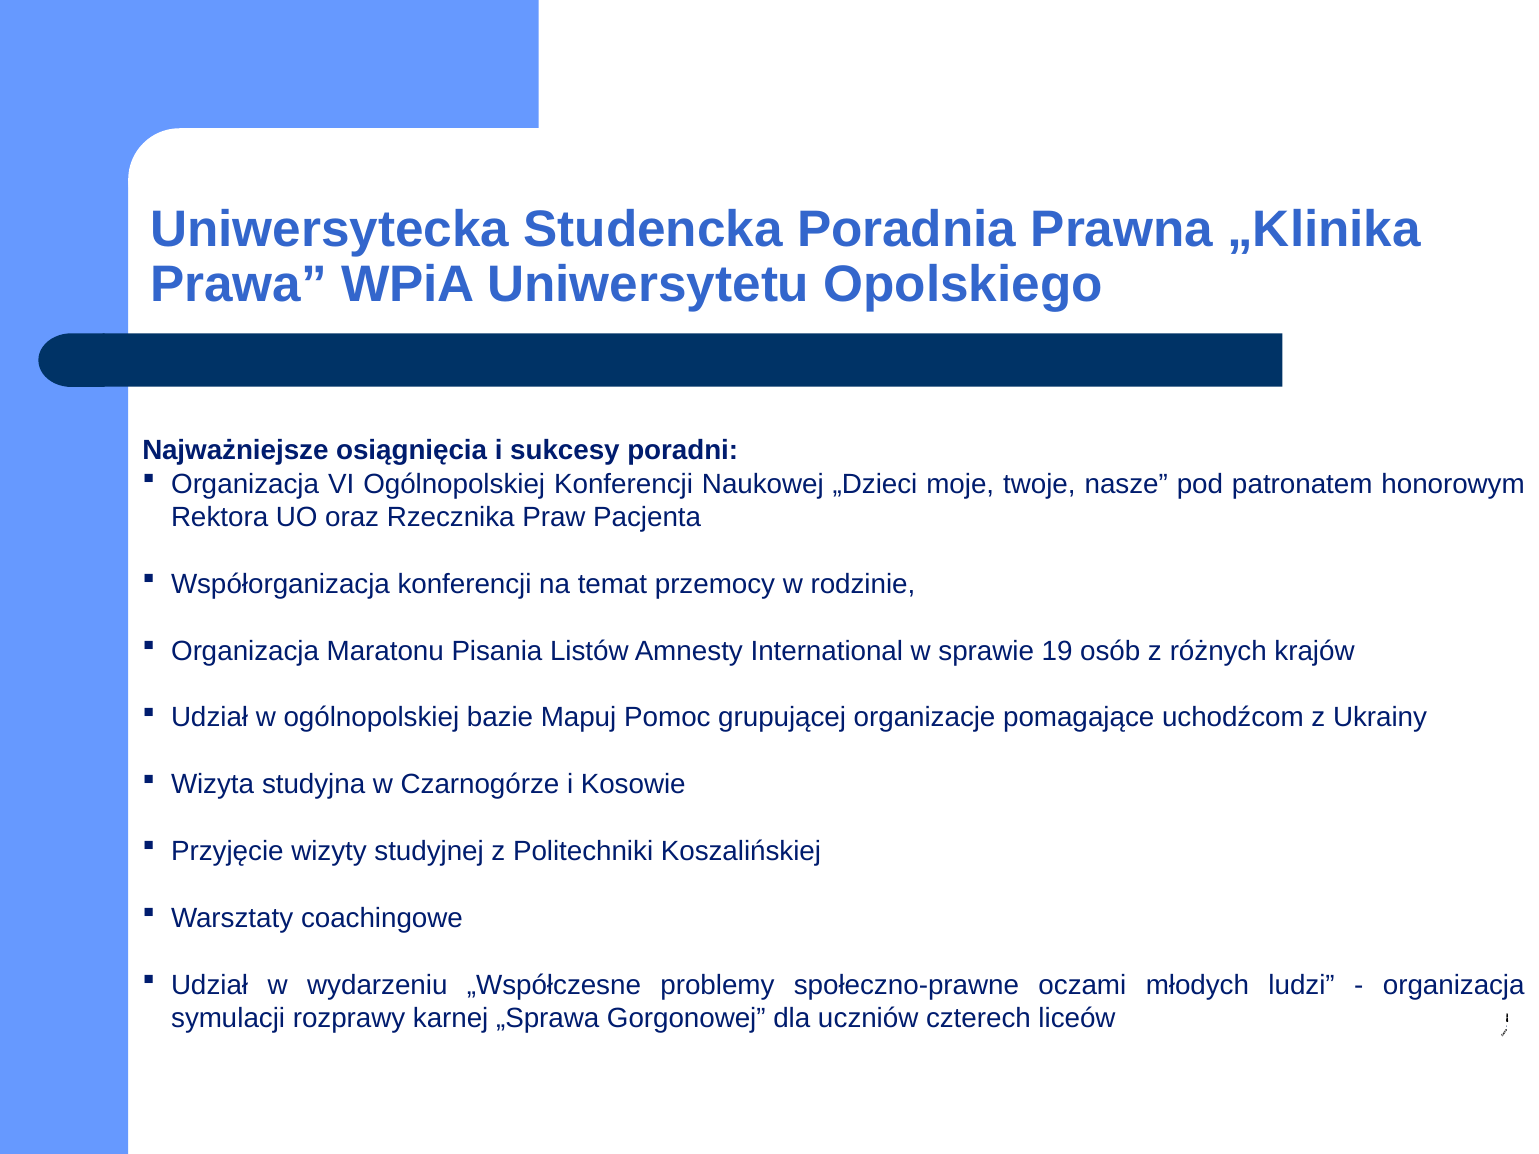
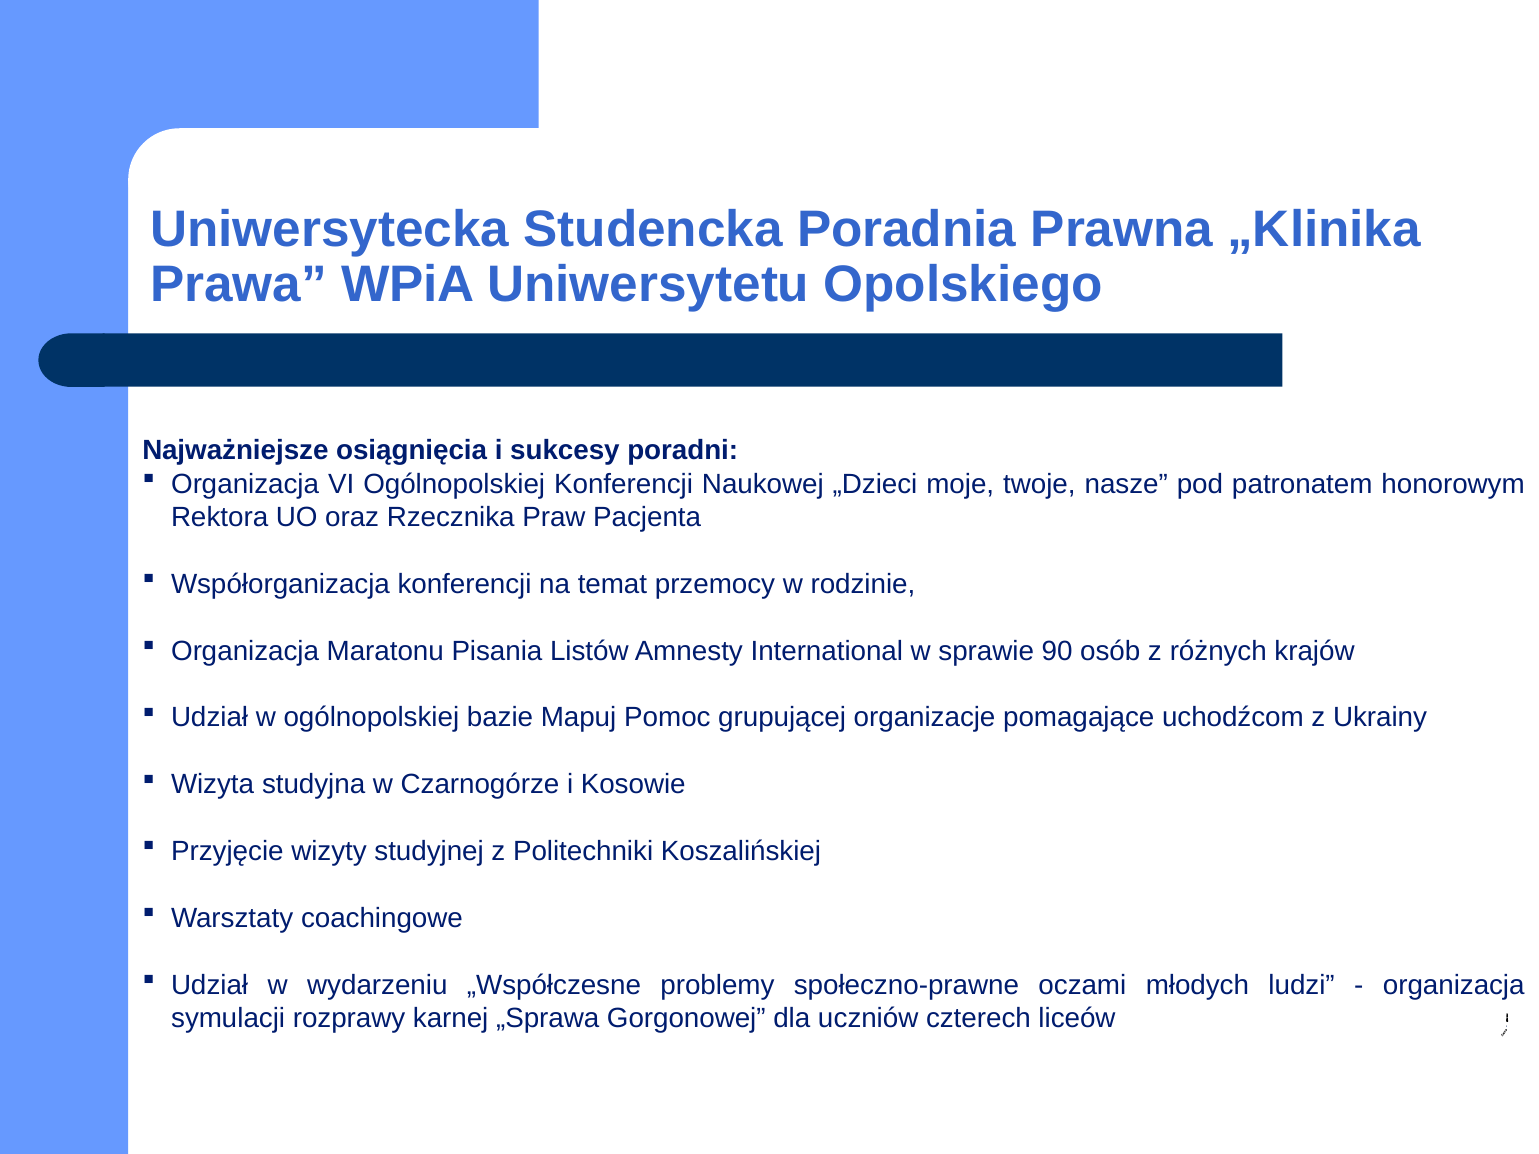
19: 19 -> 90
